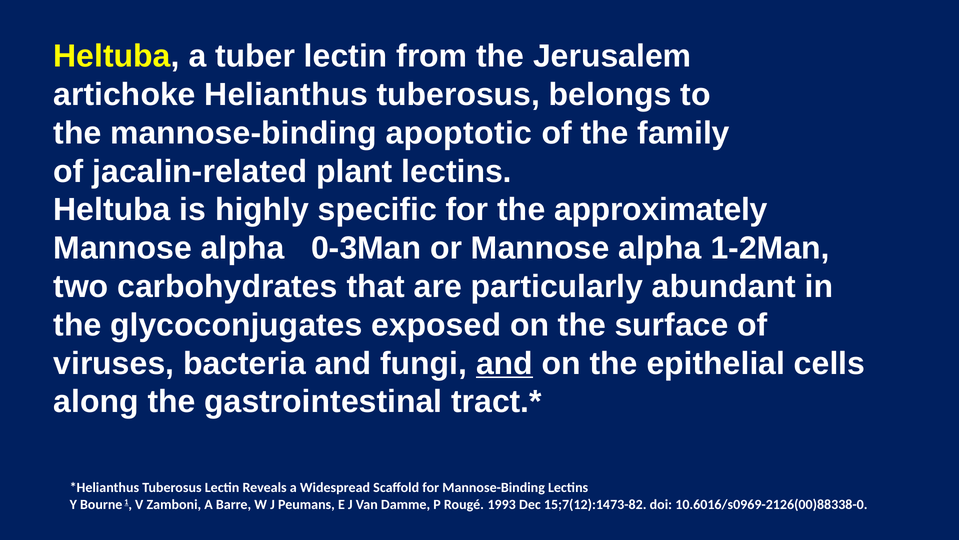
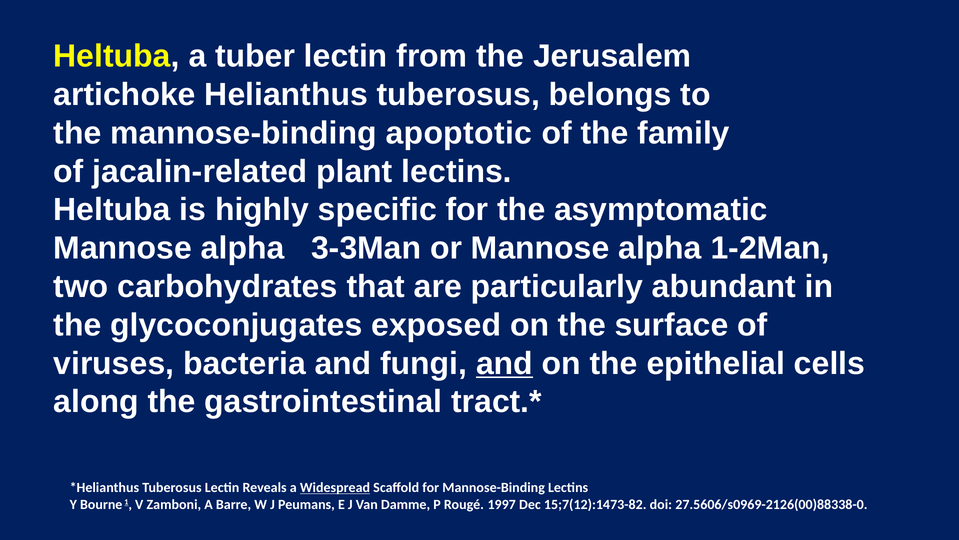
approximately: approximately -> asymptomatic
0-3Man: 0-3Man -> 3-3Man
Widespread underline: none -> present
1993: 1993 -> 1997
10.6016/s0969-2126(00)88338-0: 10.6016/s0969-2126(00)88338-0 -> 27.5606/s0969-2126(00)88338-0
